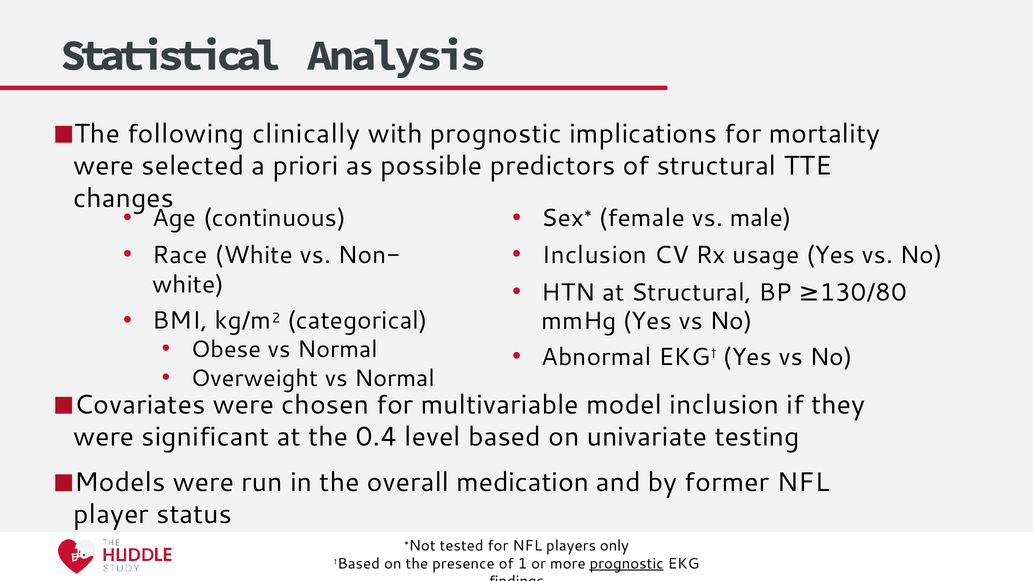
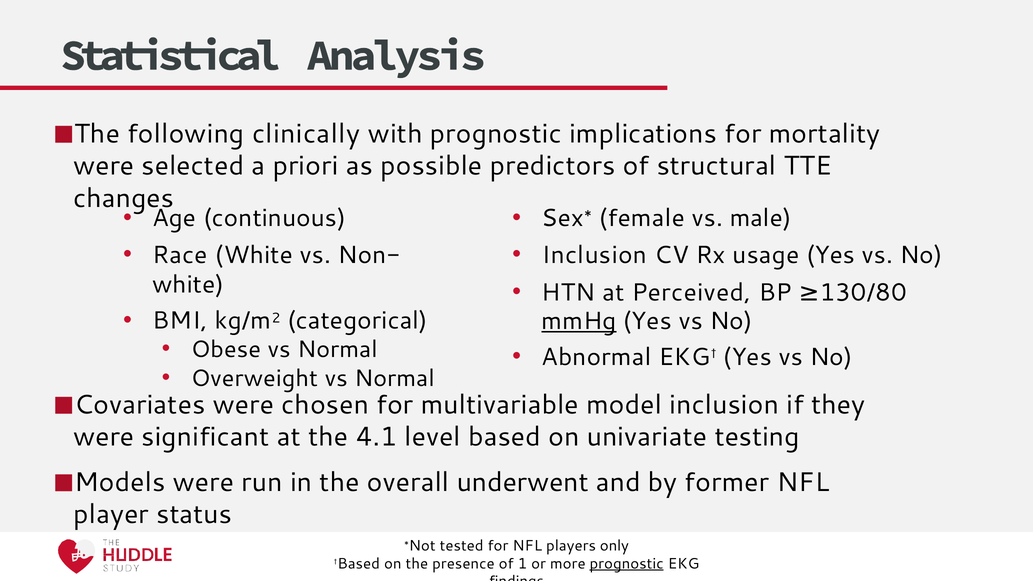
at Structural: Structural -> Perceived
mmHg underline: none -> present
0.4: 0.4 -> 4.1
medication: medication -> underwent
